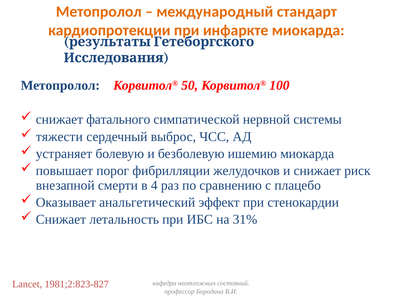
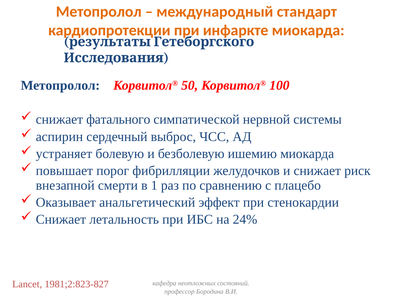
тяжести: тяжести -> аспирин
4: 4 -> 1
31%: 31% -> 24%
